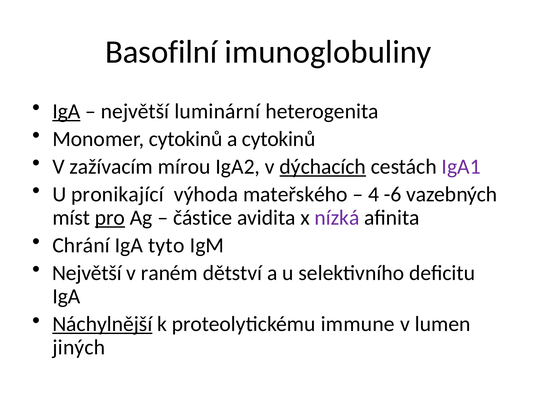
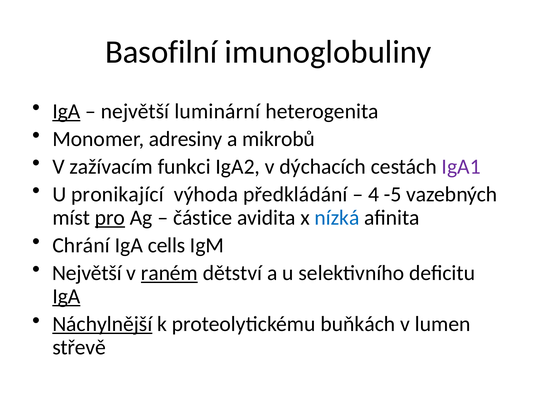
Monomer cytokinů: cytokinů -> adresiny
a cytokinů: cytokinů -> mikrobů
mírou: mírou -> funkci
dýchacích underline: present -> none
mateřského: mateřského -> předkládání
-6: -6 -> -5
nízká colour: purple -> blue
tyto: tyto -> cells
raném underline: none -> present
IgA at (66, 296) underline: none -> present
immune: immune -> buňkách
jiných: jiných -> střevě
